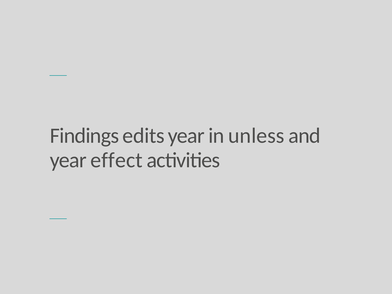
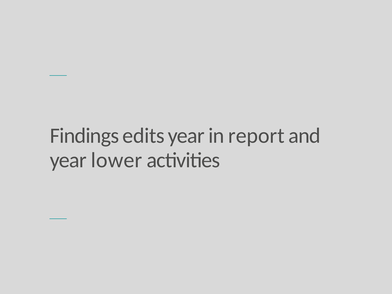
unless: unless -> report
effect: effect -> lower
